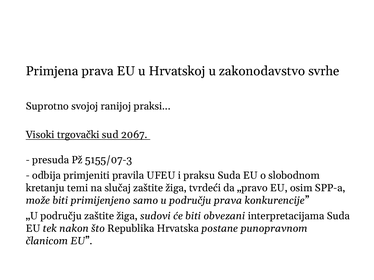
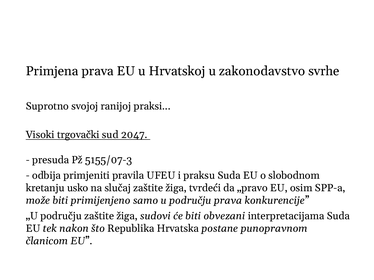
2067: 2067 -> 2047
temi: temi -> usko
